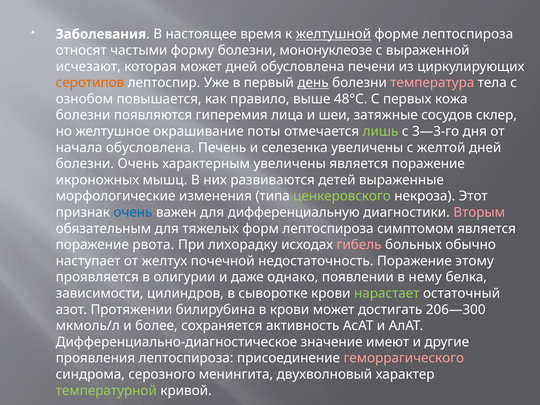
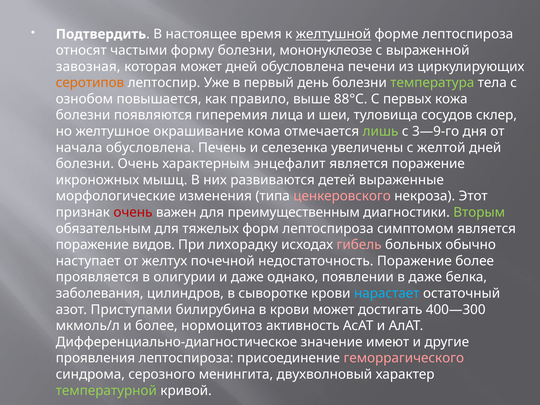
Заболевания: Заболевания -> Подтвердить
исчезают: исчезают -> завозная
день underline: present -> none
температура colour: pink -> light green
48°С: 48°С -> 88°С
затяжные: затяжные -> туловища
поты: поты -> кома
3—3-го: 3—3-го -> 3—9-го
характерным увеличены: увеличены -> энцефалит
ценкеровского colour: light green -> pink
очень at (133, 212) colour: blue -> red
дифференциальную: дифференциальную -> преимущественным
Вторым colour: pink -> light green
рвота: рвота -> видов
Поражение этому: этому -> более
в нему: нему -> даже
зависимости: зависимости -> заболевания
нарастает colour: light green -> light blue
Протяжении: Протяжении -> Приступами
206—300: 206—300 -> 400—300
сохраняется: сохраняется -> нормоцитоз
